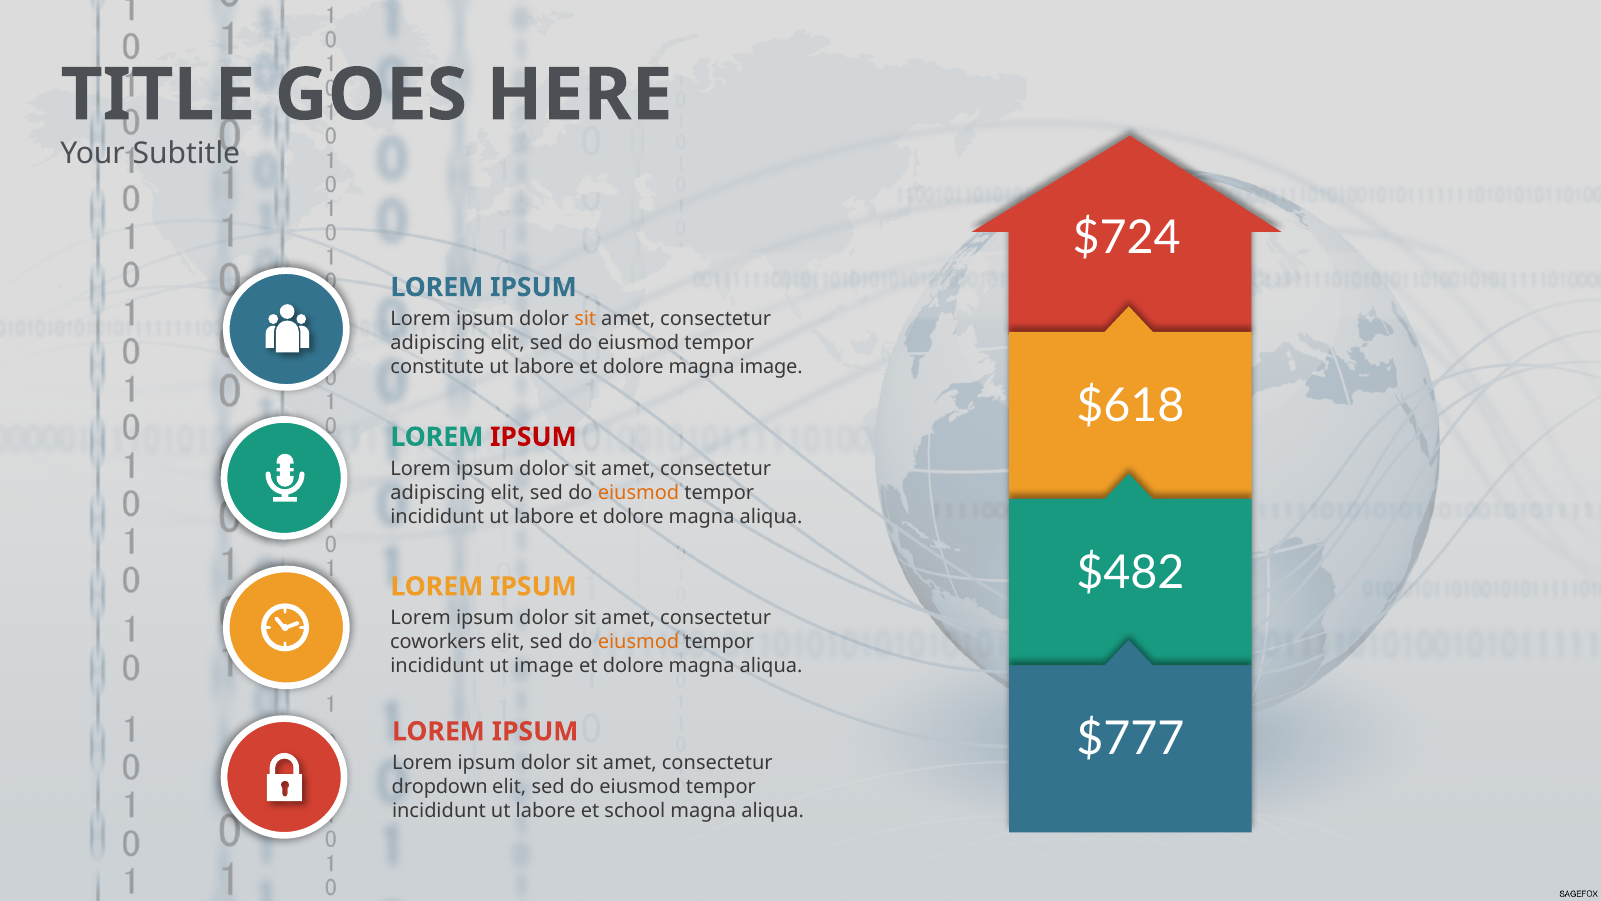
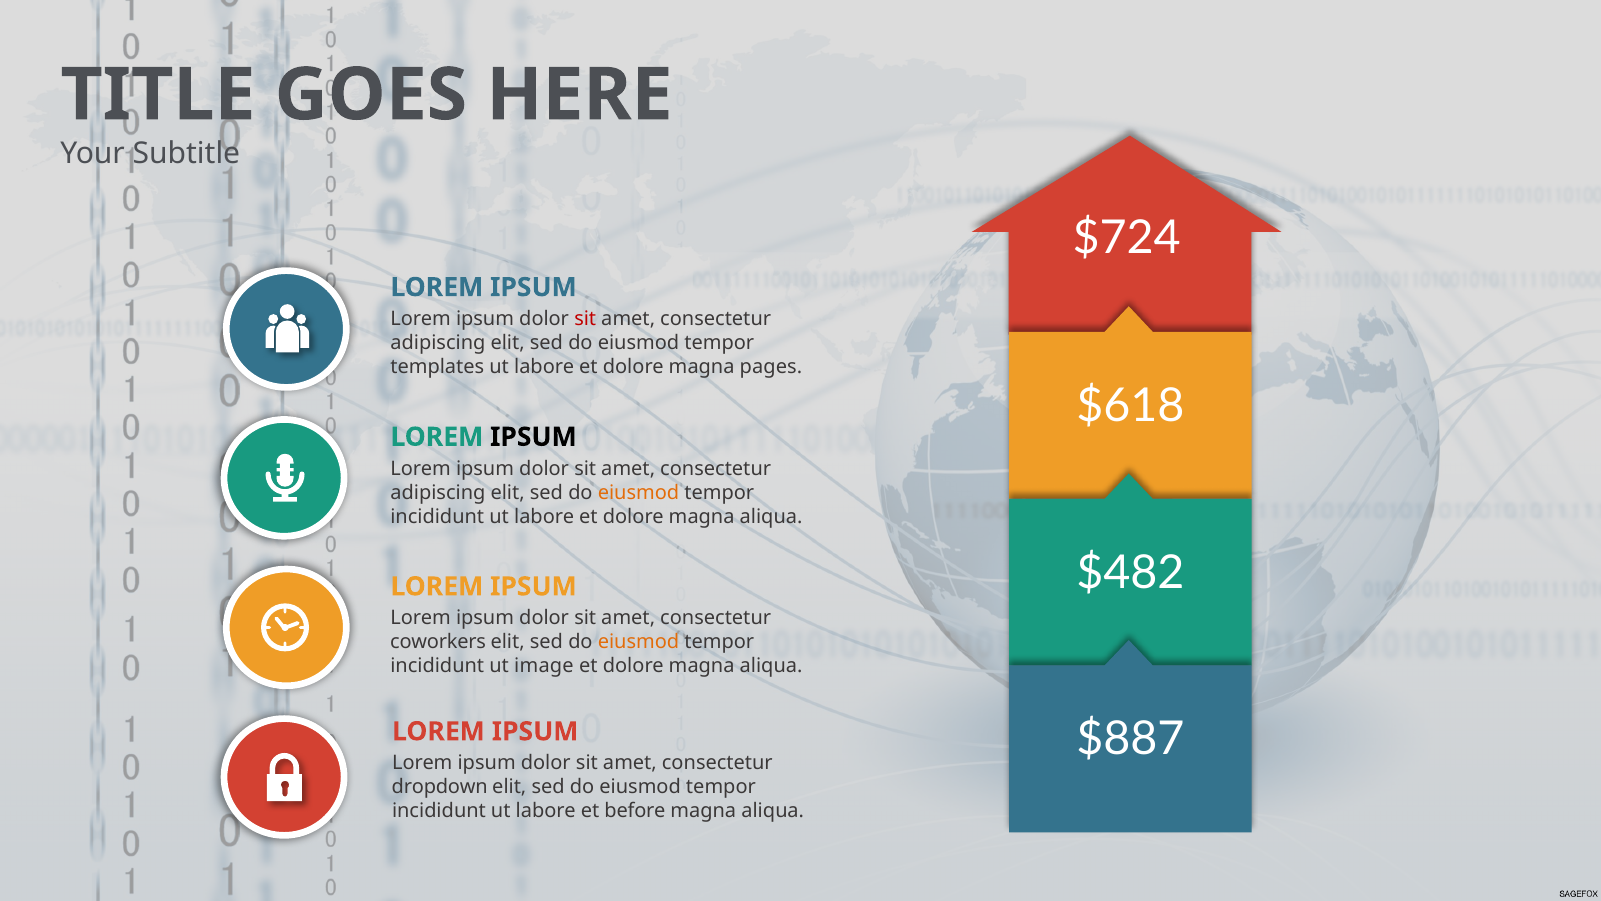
sit at (585, 319) colour: orange -> red
constitute: constitute -> templates
magna image: image -> pages
IPSUM at (533, 437) colour: red -> black
$777: $777 -> $887
school: school -> before
